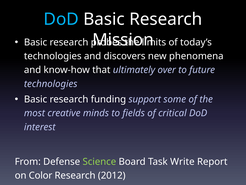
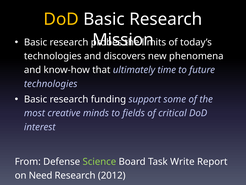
DoD at (61, 19) colour: light blue -> yellow
over: over -> time
Color: Color -> Need
